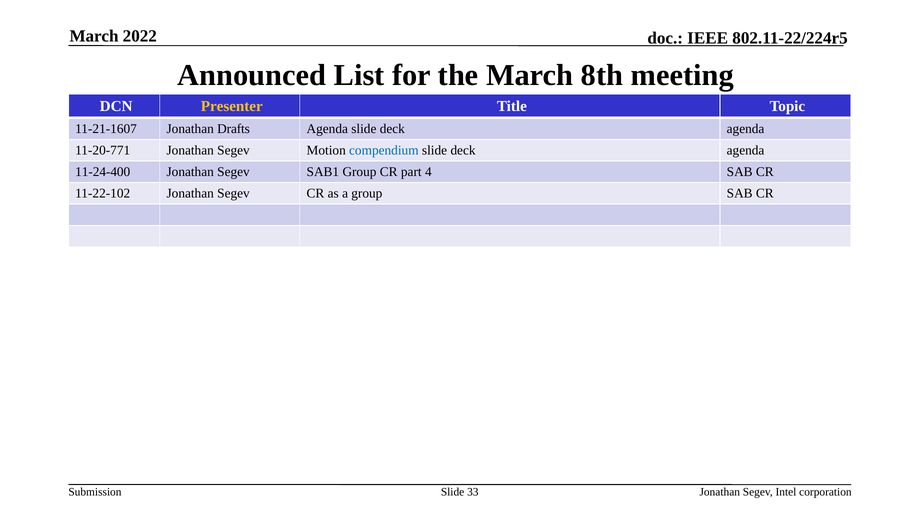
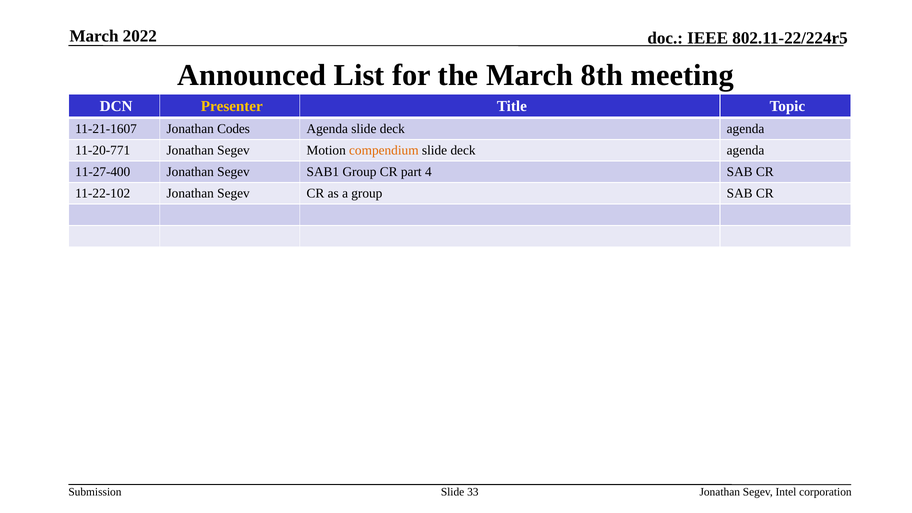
Drafts: Drafts -> Codes
compendium colour: blue -> orange
11-24-400: 11-24-400 -> 11-27-400
